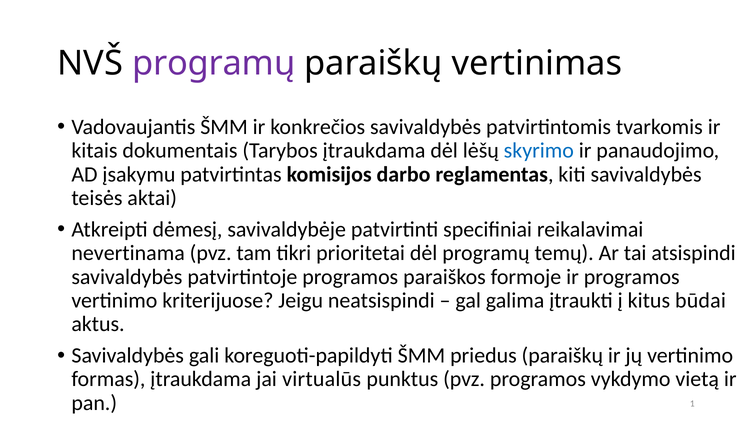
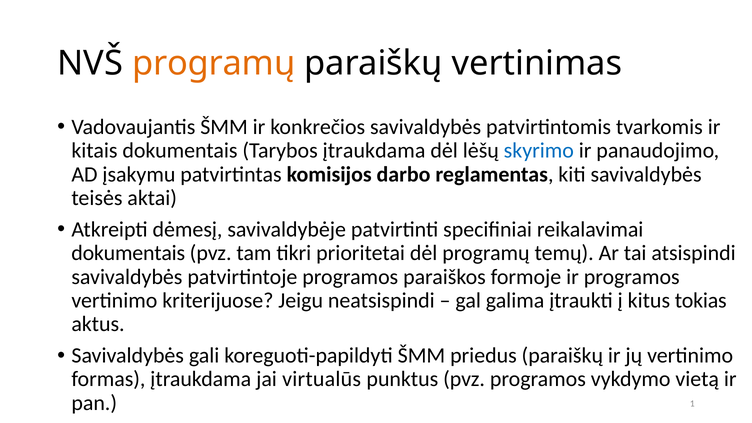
programų at (214, 63) colour: purple -> orange
nevertinama at (128, 253): nevertinama -> dokumentais
būdai: būdai -> tokias
